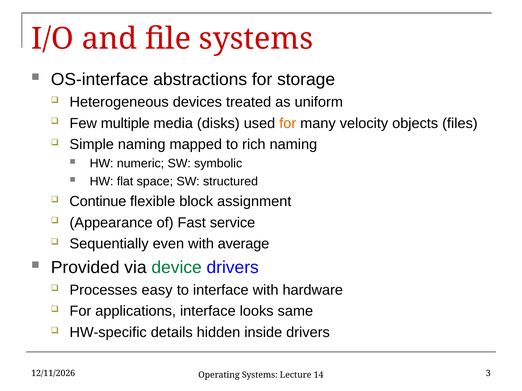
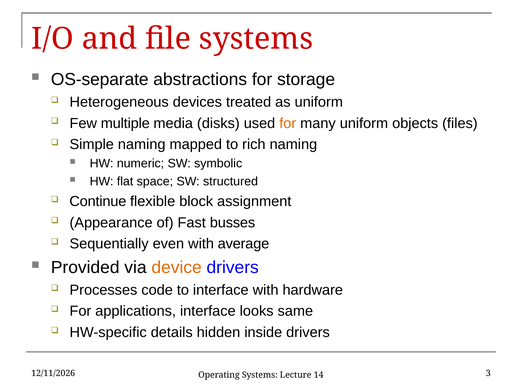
OS-interface: OS-interface -> OS-separate
many velocity: velocity -> uniform
service: service -> busses
device colour: green -> orange
easy: easy -> code
